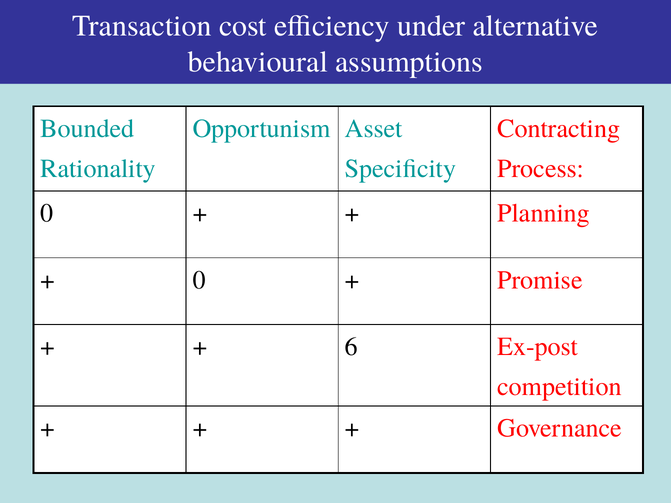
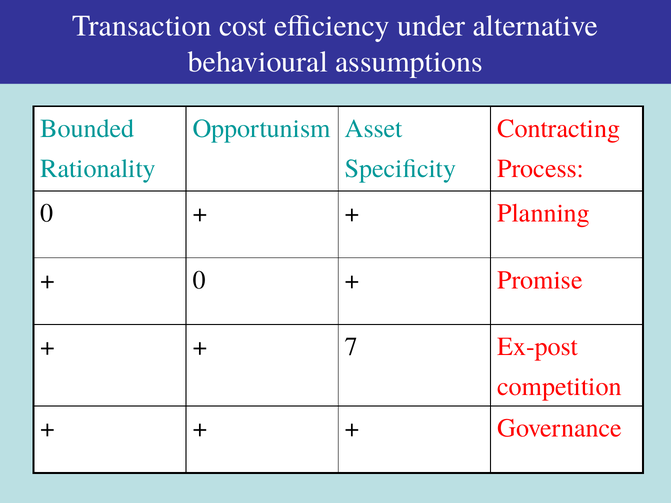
6: 6 -> 7
